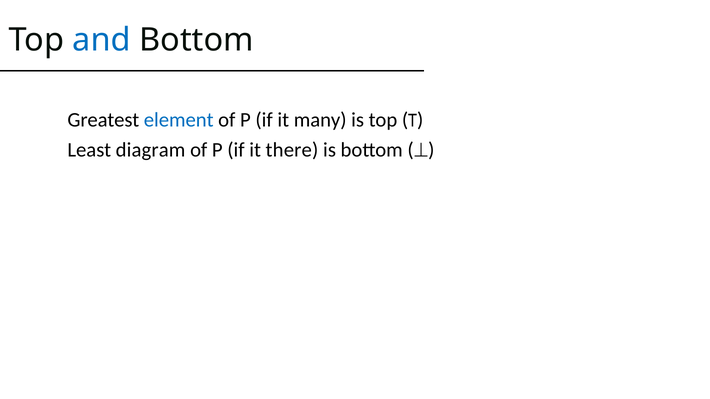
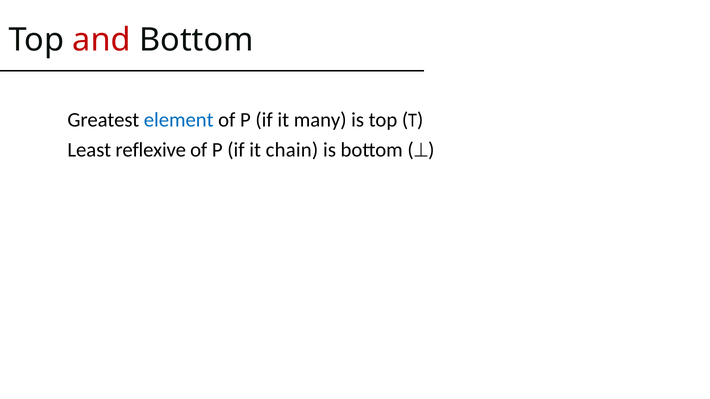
and colour: blue -> red
diagram: diagram -> reflexive
there: there -> chain
